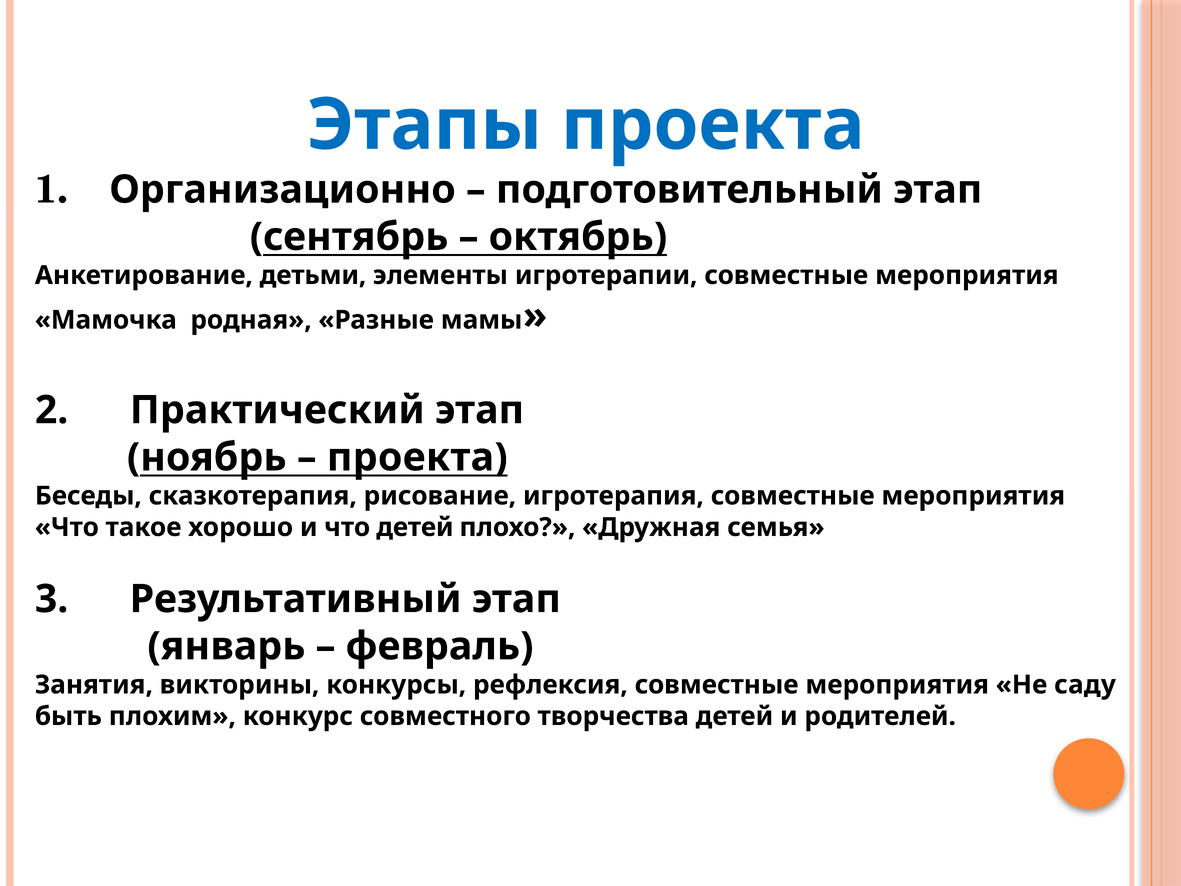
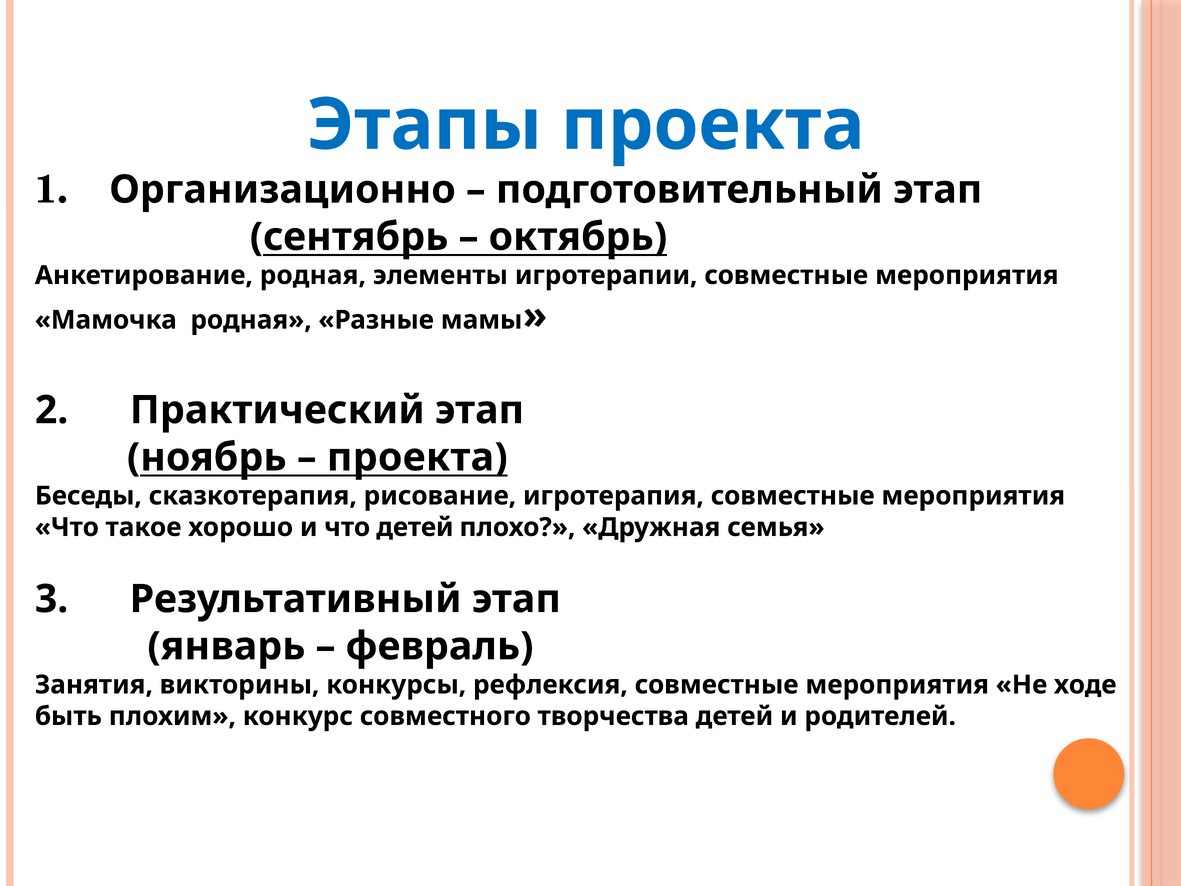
Анкетирование детьми: детьми -> родная
саду: саду -> ходе
